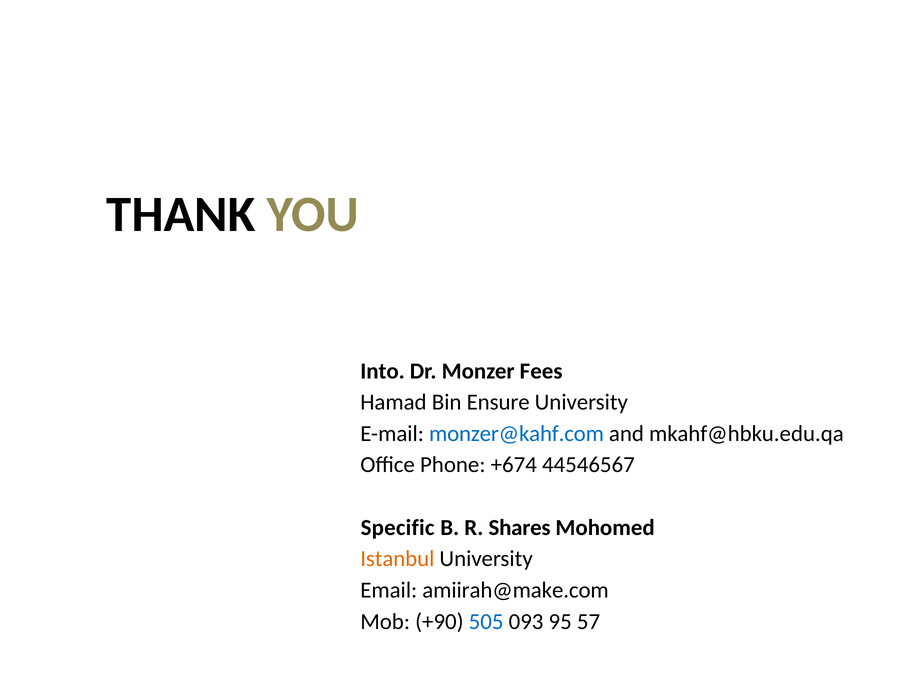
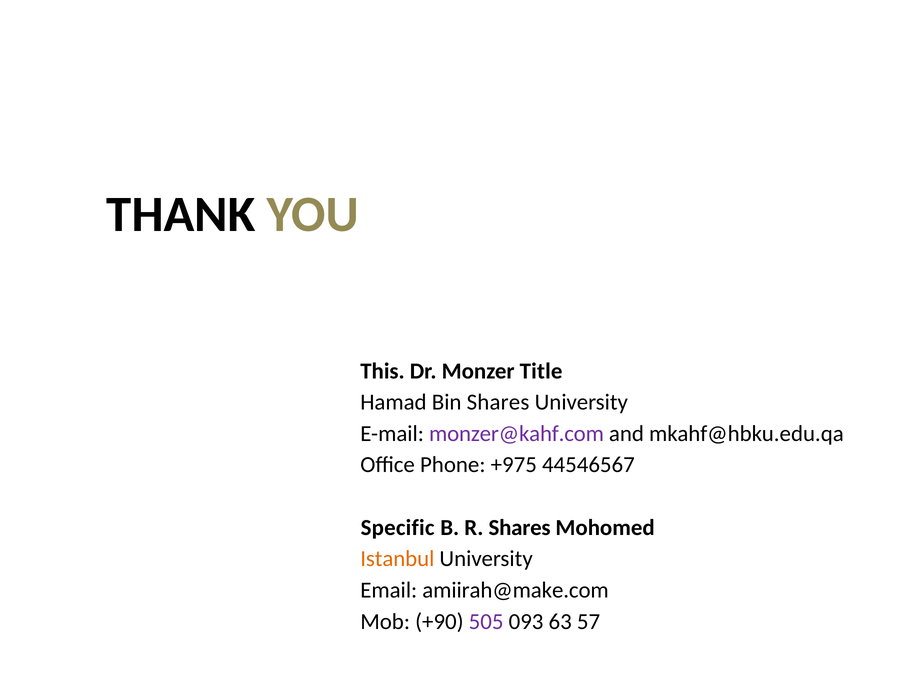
Into: Into -> This
Fees: Fees -> Title
Bin Ensure: Ensure -> Shares
monzer@kahf.com colour: blue -> purple
+674: +674 -> +975
505 colour: blue -> purple
95: 95 -> 63
